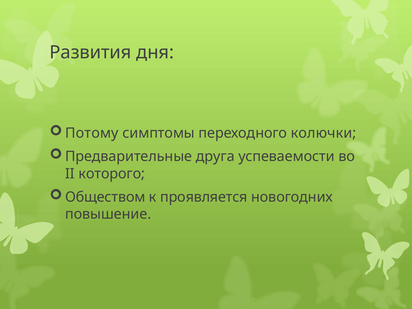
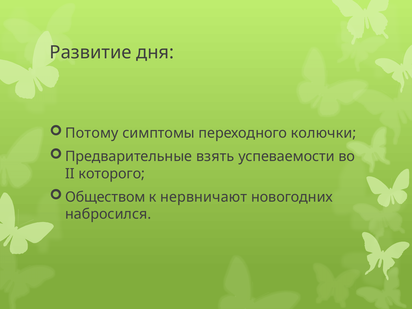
Развития: Развития -> Развитие
друга: друга -> взять
проявляется: проявляется -> нервничают
повышение: повышение -> набросился
